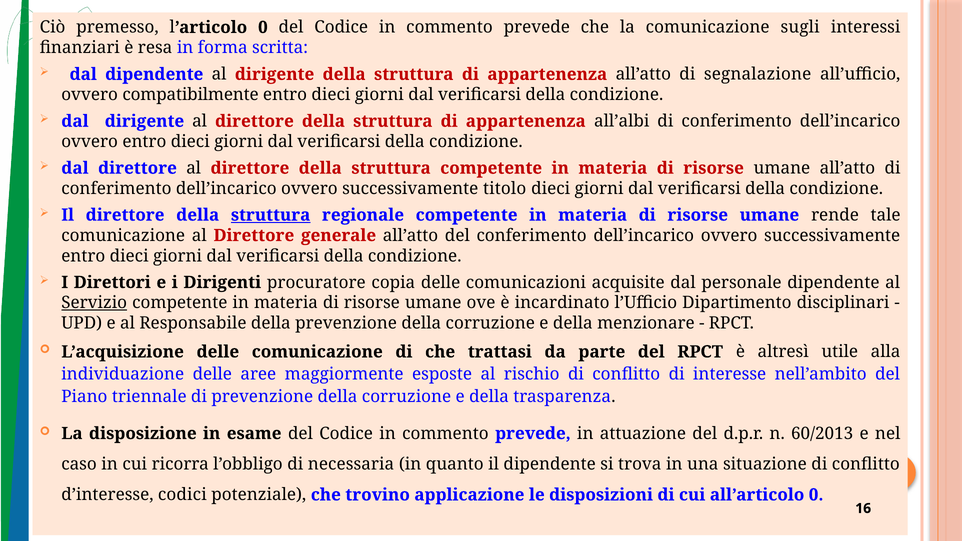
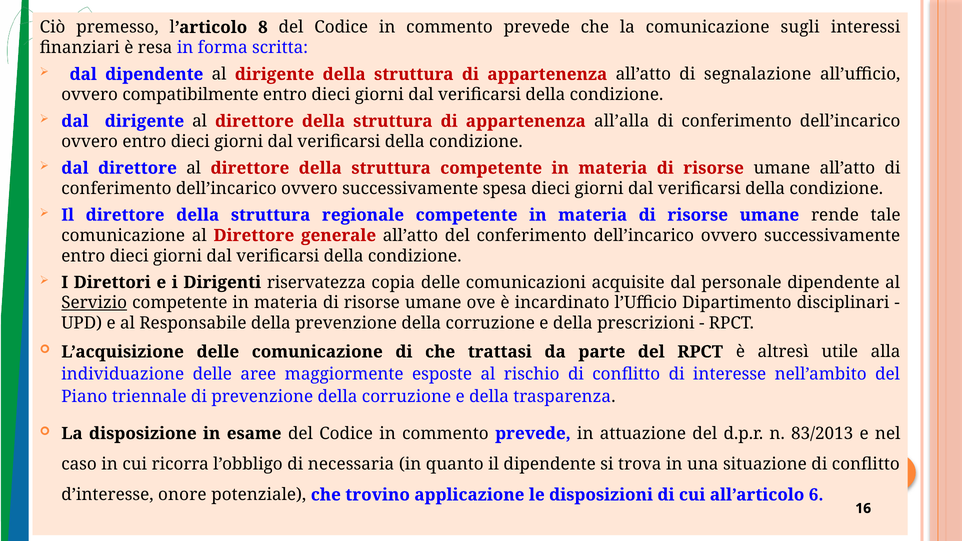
l’articolo 0: 0 -> 8
all’albi: all’albi -> all’alla
titolo: titolo -> spesa
struttura at (271, 215) underline: present -> none
procuratore: procuratore -> riservatezza
menzionare: menzionare -> prescrizioni
60/2013: 60/2013 -> 83/2013
codici: codici -> onore
all’articolo 0: 0 -> 6
